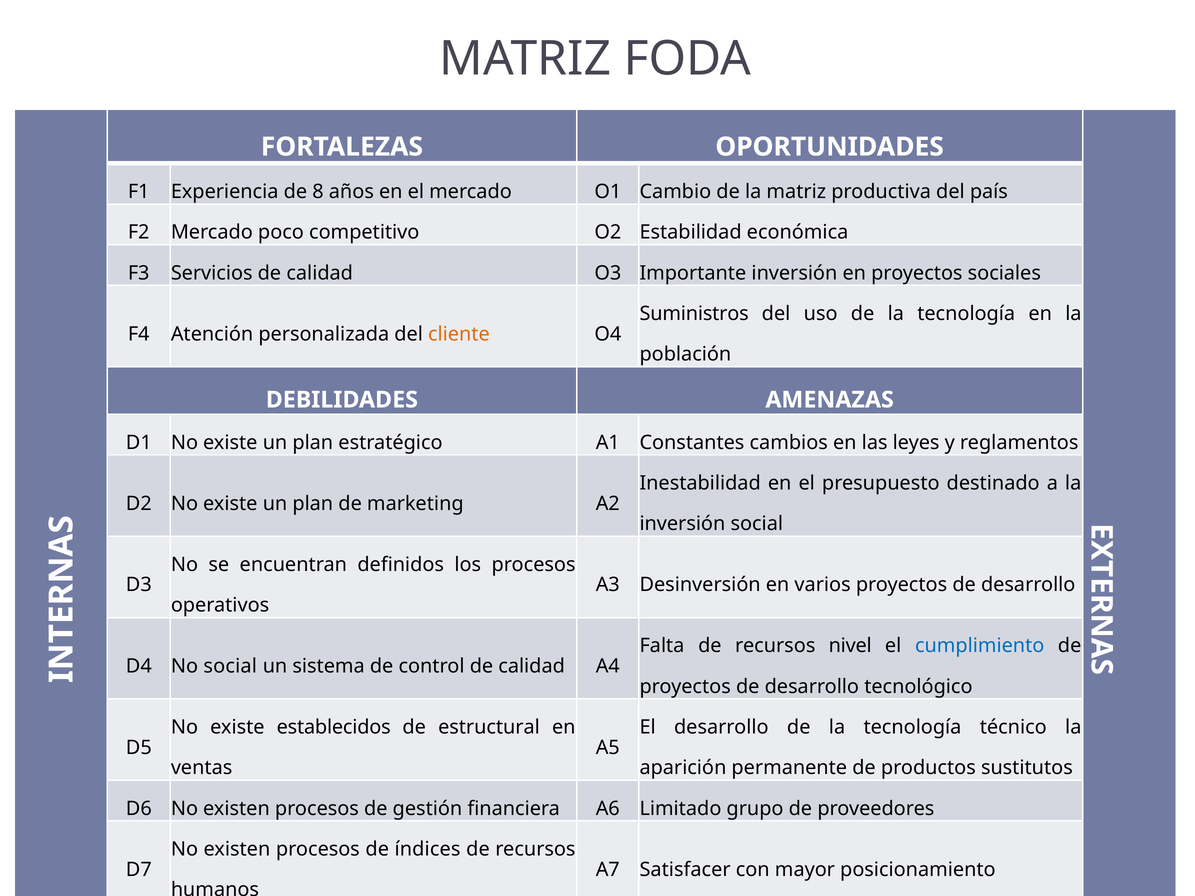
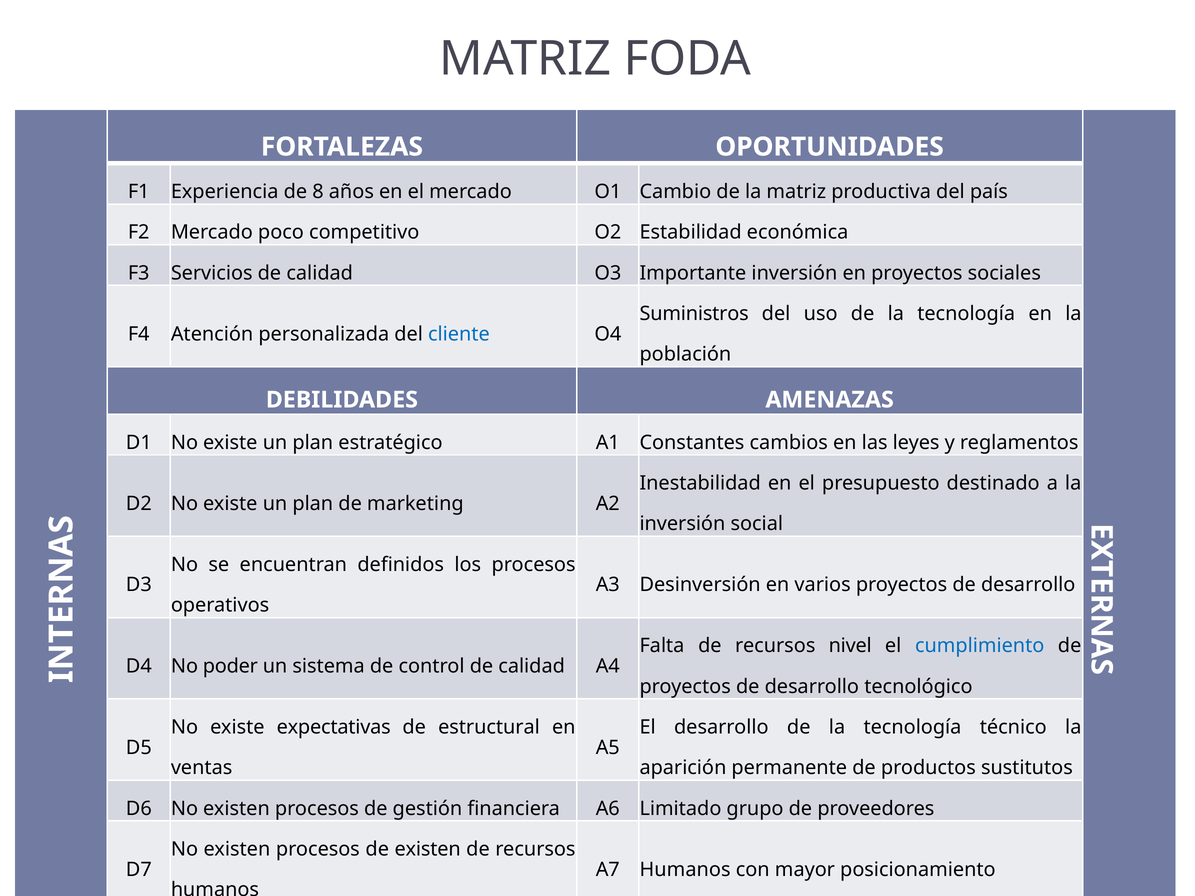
cliente colour: orange -> blue
No social: social -> poder
establecidos: establecidos -> expectativas
de índices: índices -> existen
A7 Satisfacer: Satisfacer -> Humanos
